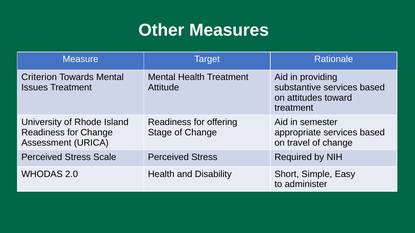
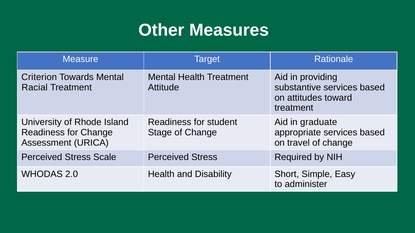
Issues: Issues -> Racial
offering: offering -> student
semester: semester -> graduate
